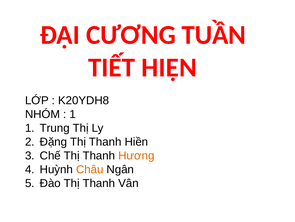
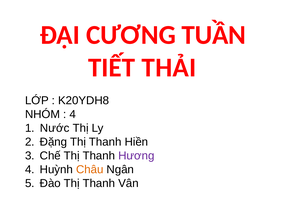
HIỆN: HIỆN -> THẢI
1 at (73, 114): 1 -> 4
Trung: Trung -> Nước
Hương colour: orange -> purple
